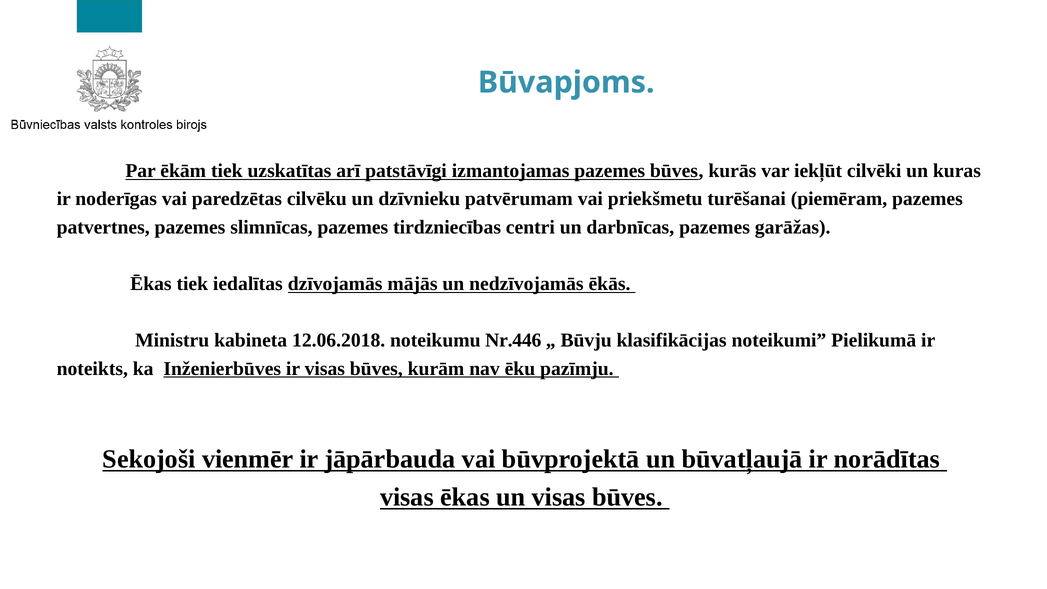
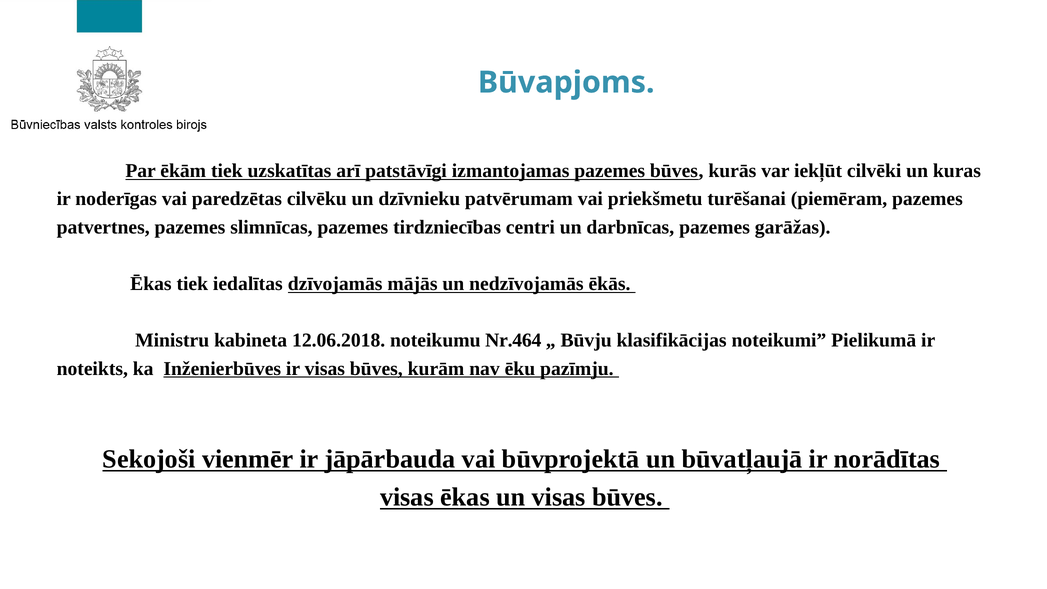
Nr.446: Nr.446 -> Nr.464
